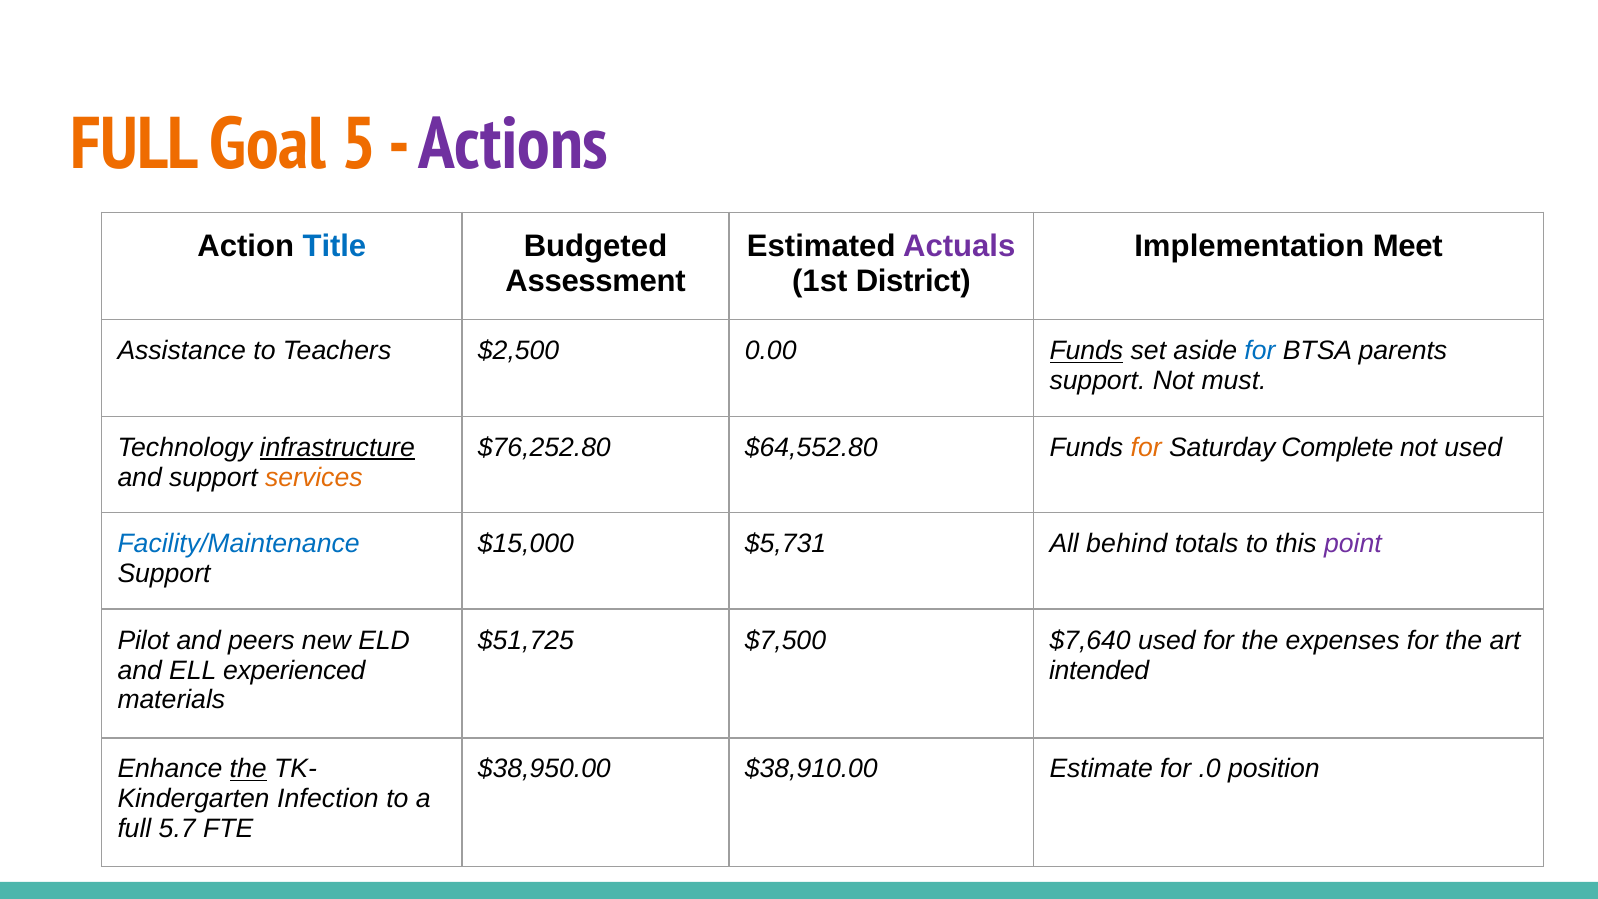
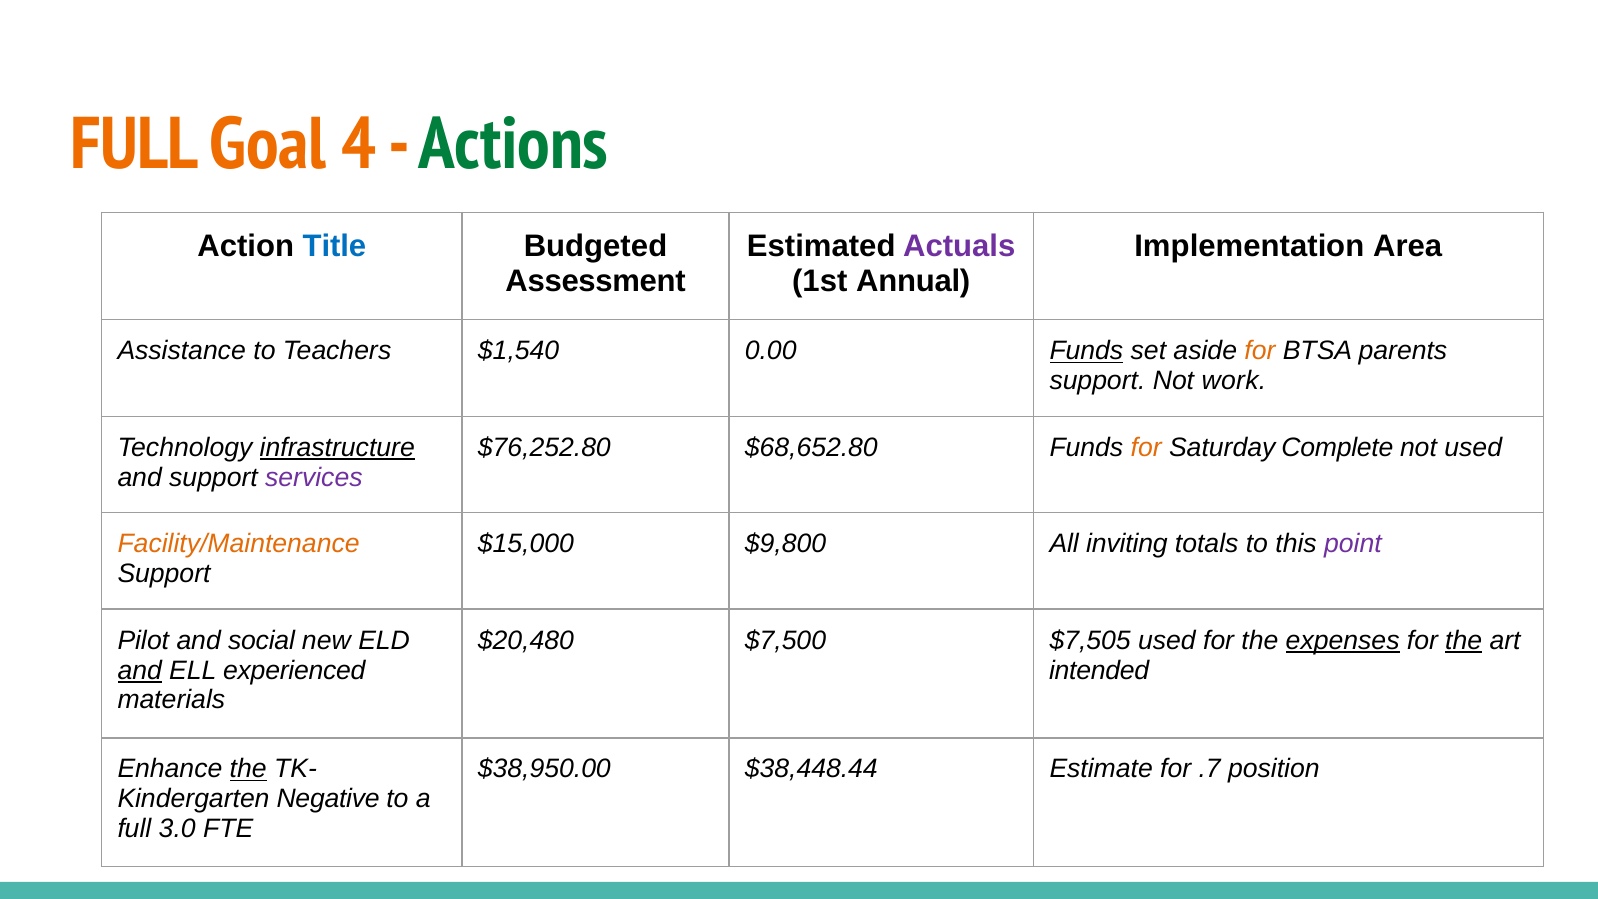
5: 5 -> 4
Actions colour: purple -> green
Meet: Meet -> Area
District: District -> Annual
$2,500: $2,500 -> $1,540
for at (1260, 351) colour: blue -> orange
must: must -> work
$64,552.80: $64,552.80 -> $68,652.80
services colour: orange -> purple
Facility/Maintenance colour: blue -> orange
$5,731: $5,731 -> $9,800
behind: behind -> inviting
peers: peers -> social
$51,725: $51,725 -> $20,480
$7,640: $7,640 -> $7,505
expenses underline: none -> present
the at (1464, 640) underline: none -> present
and at (140, 670) underline: none -> present
$38,910.00: $38,910.00 -> $38,448.44
.0: .0 -> .7
Infection: Infection -> Negative
5.7: 5.7 -> 3.0
